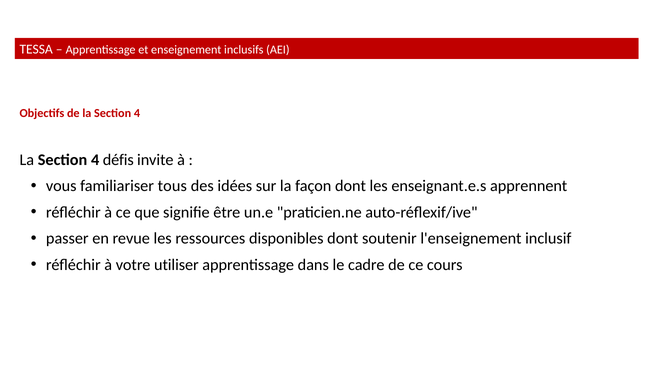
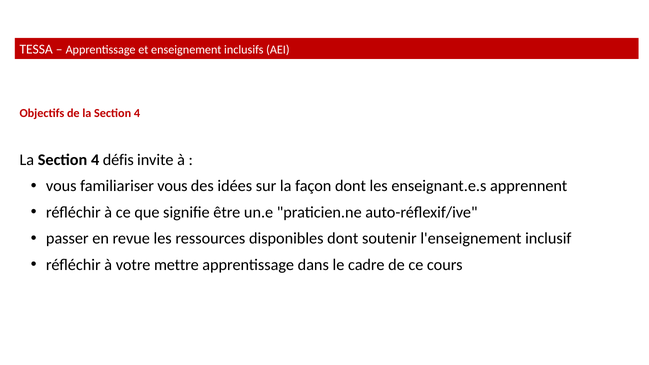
familiariser tous: tous -> vous
utiliser: utiliser -> mettre
